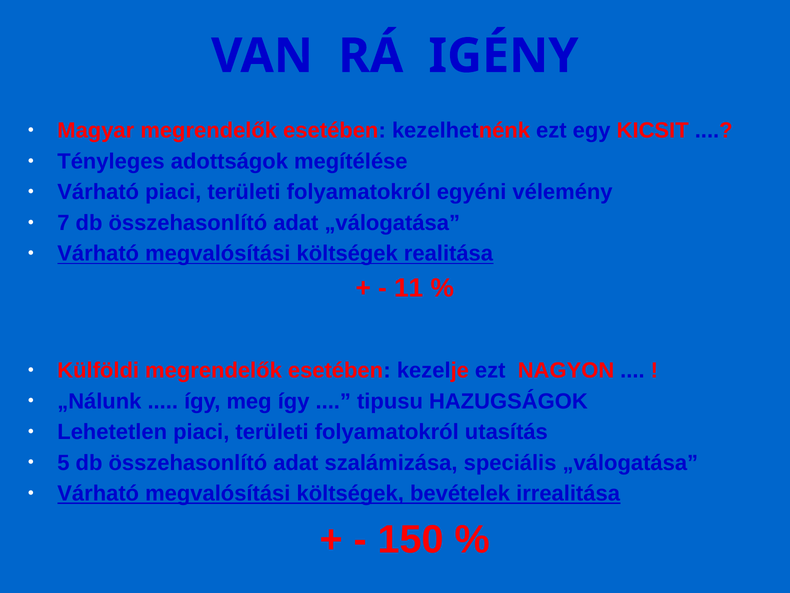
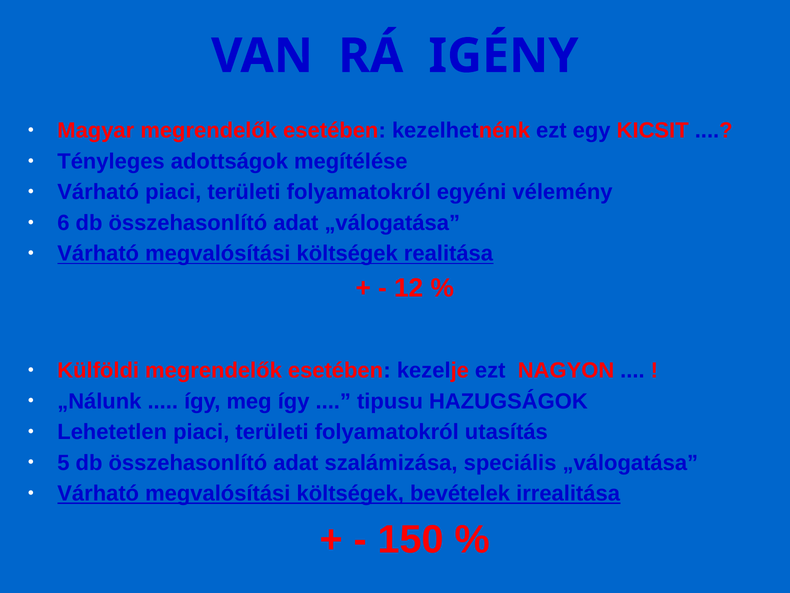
7: 7 -> 6
11: 11 -> 12
